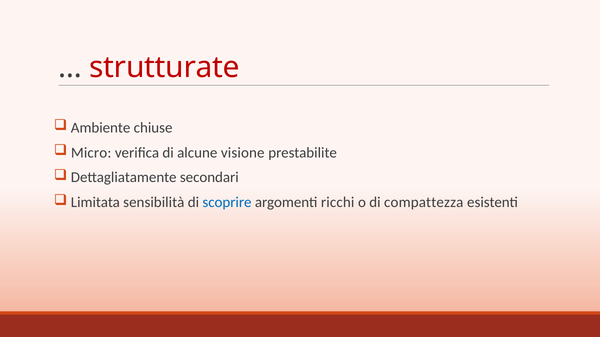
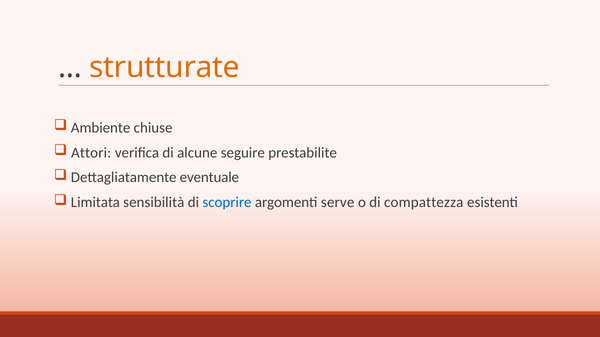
strutturate colour: red -> orange
Micro: Micro -> Attori
visione: visione -> seguire
secondari: secondari -> eventuale
ricchi: ricchi -> serve
